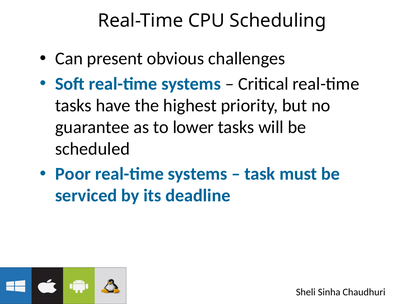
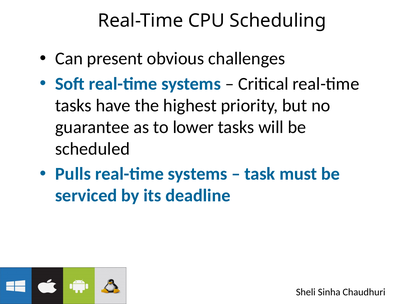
Poor: Poor -> Pulls
